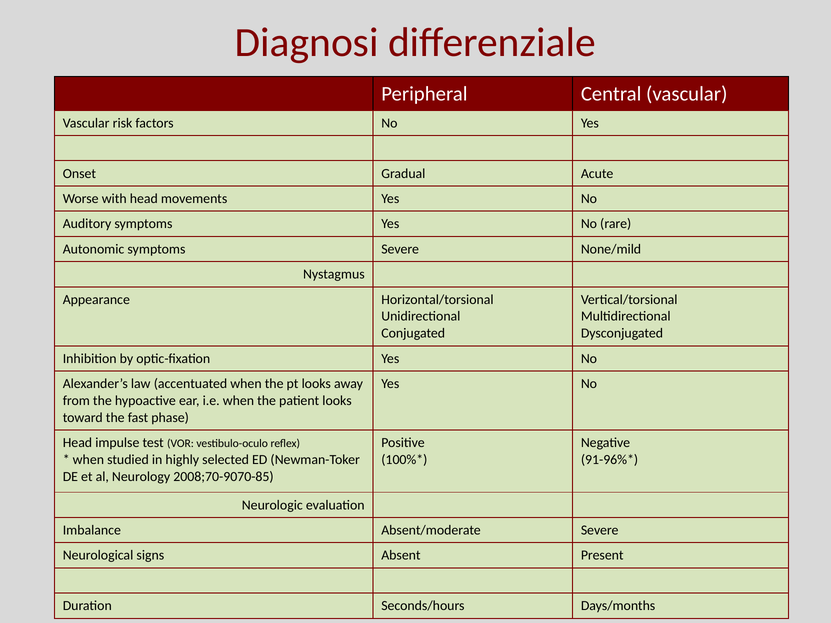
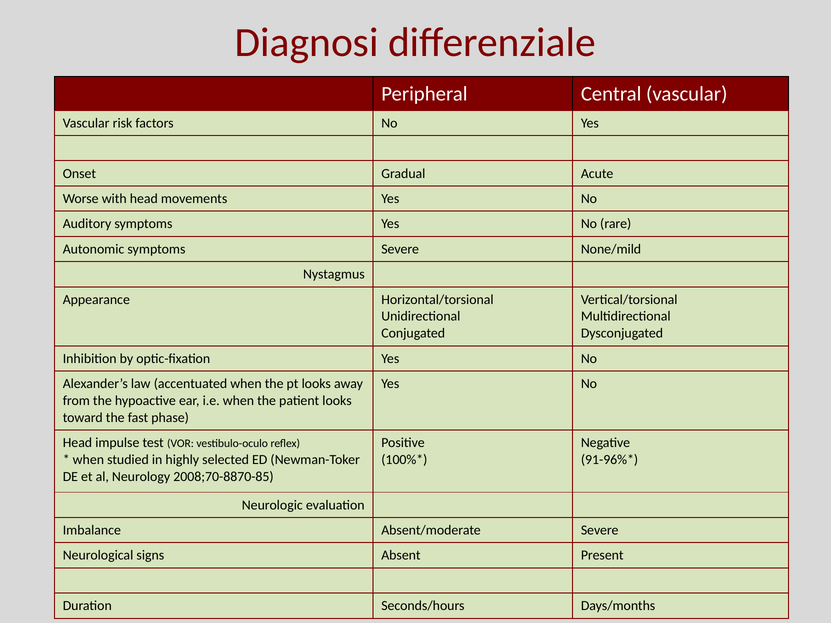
2008;70-9070-85: 2008;70-9070-85 -> 2008;70-8870-85
